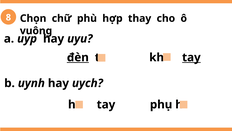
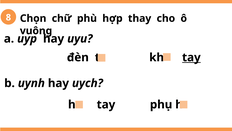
đèn underline: present -> none
